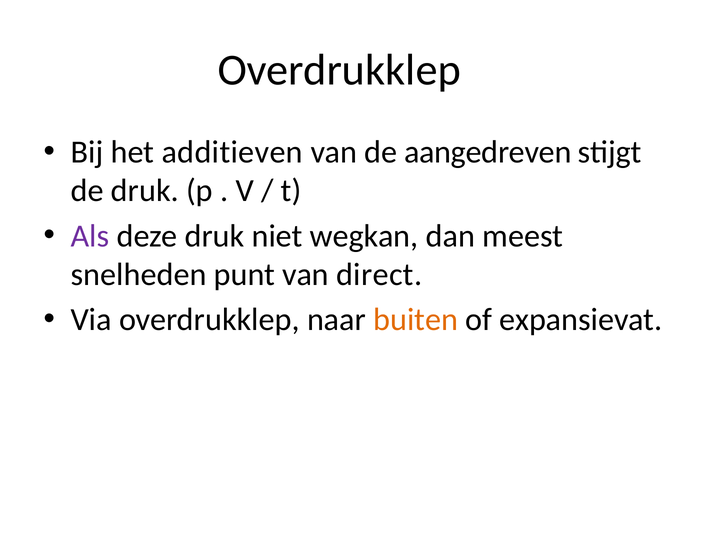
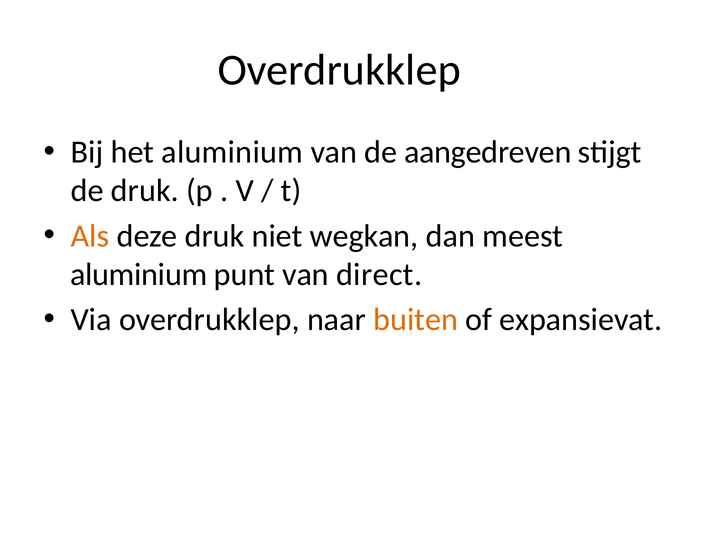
het additieven: additieven -> aluminium
Als colour: purple -> orange
snelheden at (139, 275): snelheden -> aluminium
